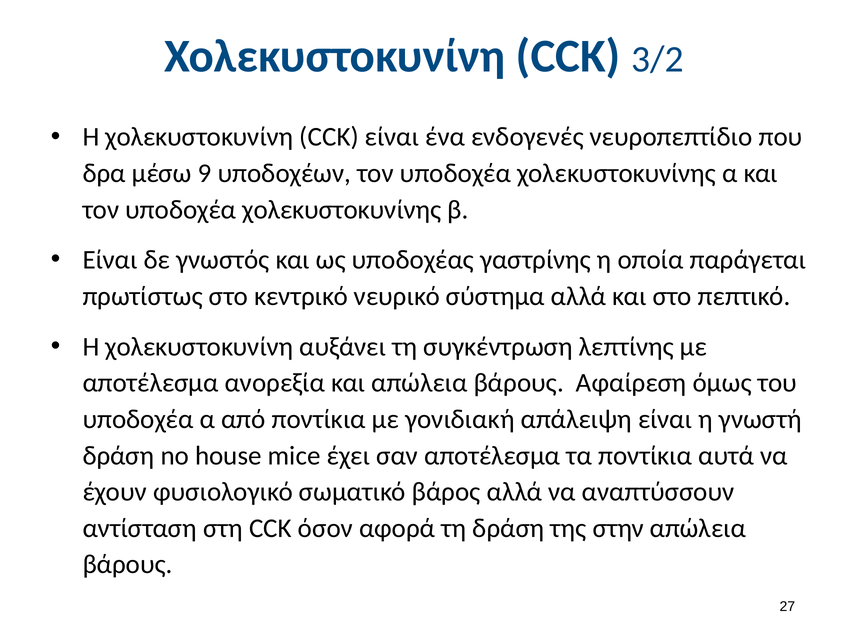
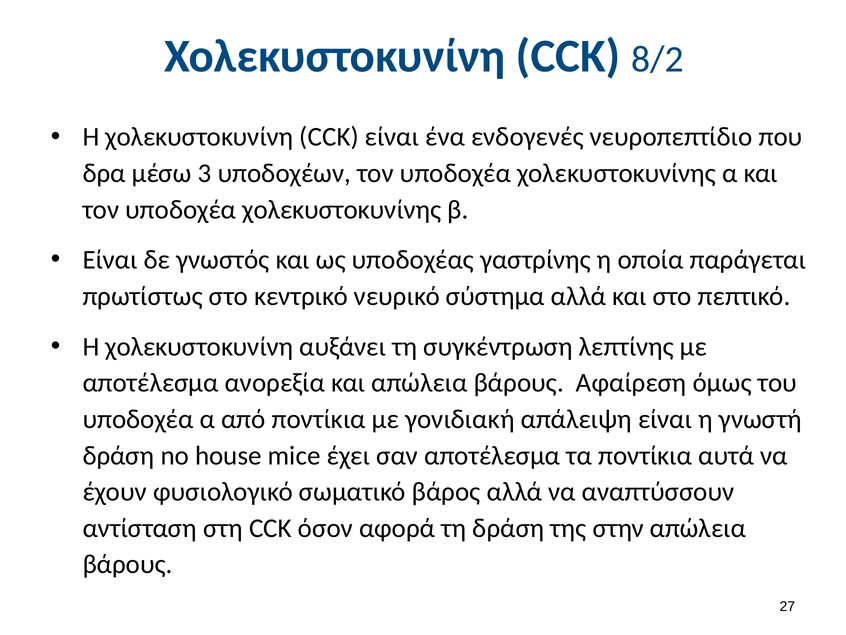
3/2: 3/2 -> 8/2
9: 9 -> 3
